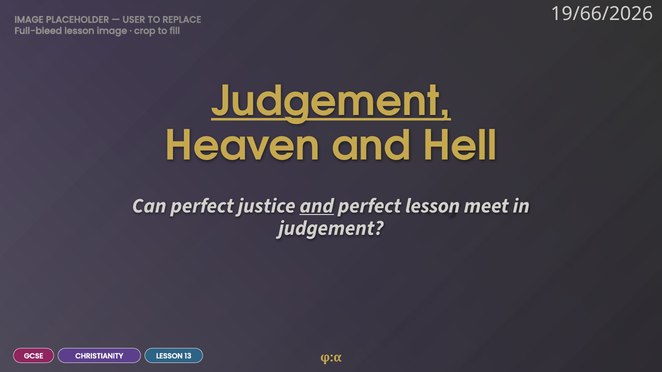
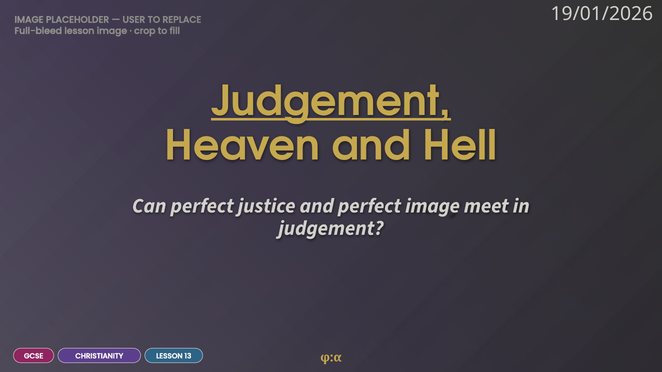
19/66/2026: 19/66/2026 -> 19/01/2026
and at (317, 206) underline: present -> none
perfect lesson: lesson -> image
